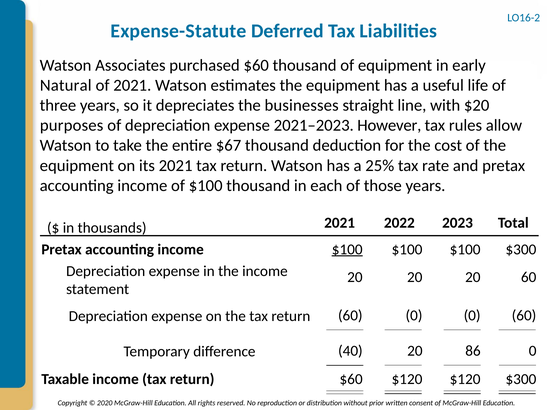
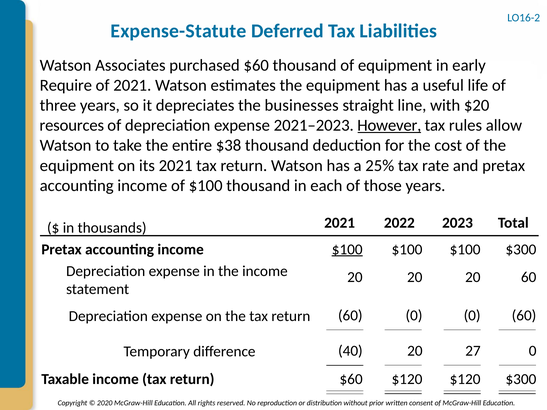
Natural: Natural -> Require
purposes: purposes -> resources
However underline: none -> present
$67: $67 -> $38
86: 86 -> 27
